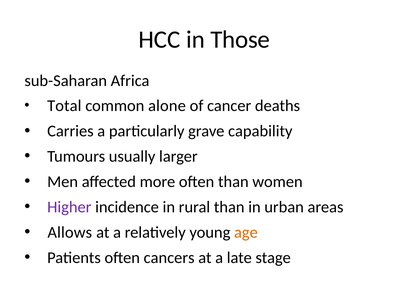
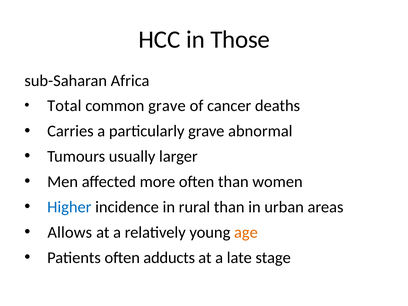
common alone: alone -> grave
capability: capability -> abnormal
Higher colour: purple -> blue
cancers: cancers -> adducts
